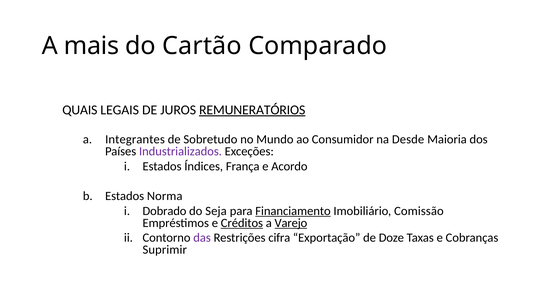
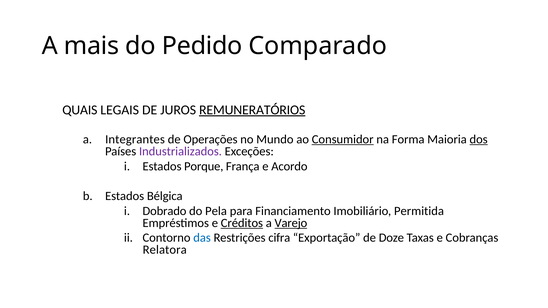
Cartão: Cartão -> Pedido
Sobretudo: Sobretudo -> Operações
Consumidor underline: none -> present
Desde: Desde -> Forma
dos underline: none -> present
Índices: Índices -> Porque
Norma: Norma -> Bélgica
Seja: Seja -> Pela
Financiamento underline: present -> none
Comissão: Comissão -> Permitida
das colour: purple -> blue
Suprimir: Suprimir -> Relatora
